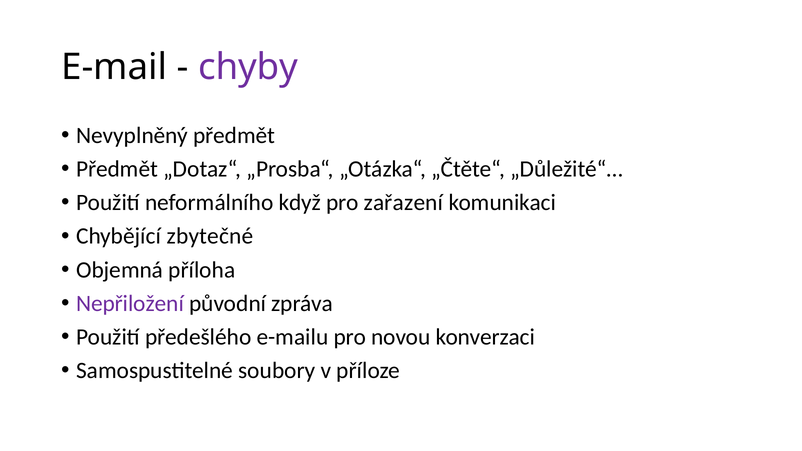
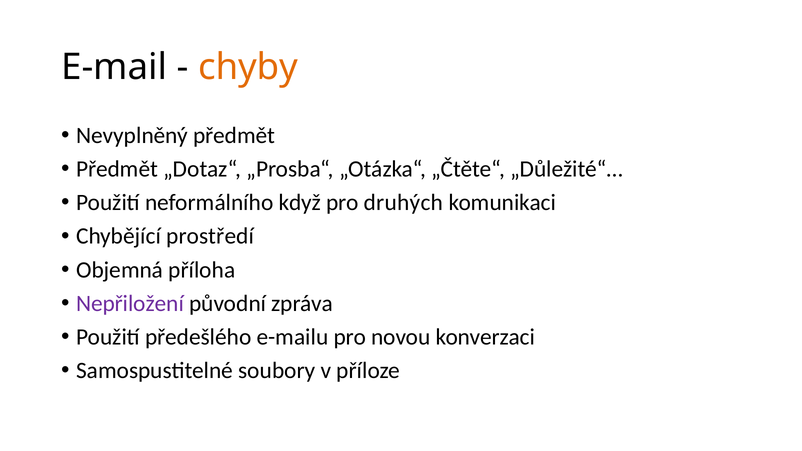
chyby colour: purple -> orange
zařazení: zařazení -> druhých
zbytečné: zbytečné -> prostředí
